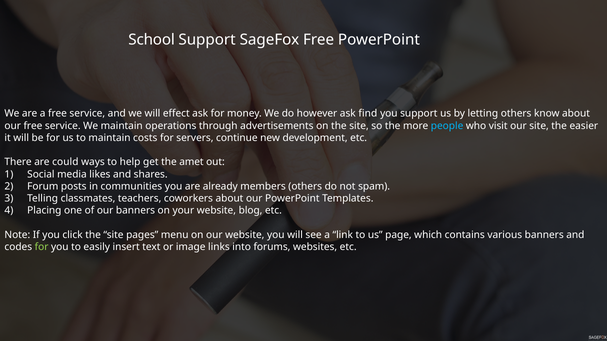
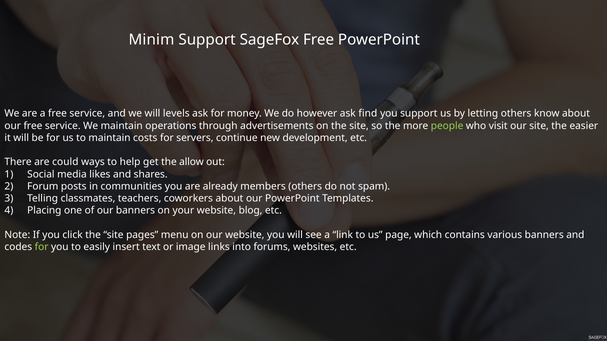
School: School -> Minim
effect: effect -> levels
people colour: light blue -> light green
amet: amet -> allow
